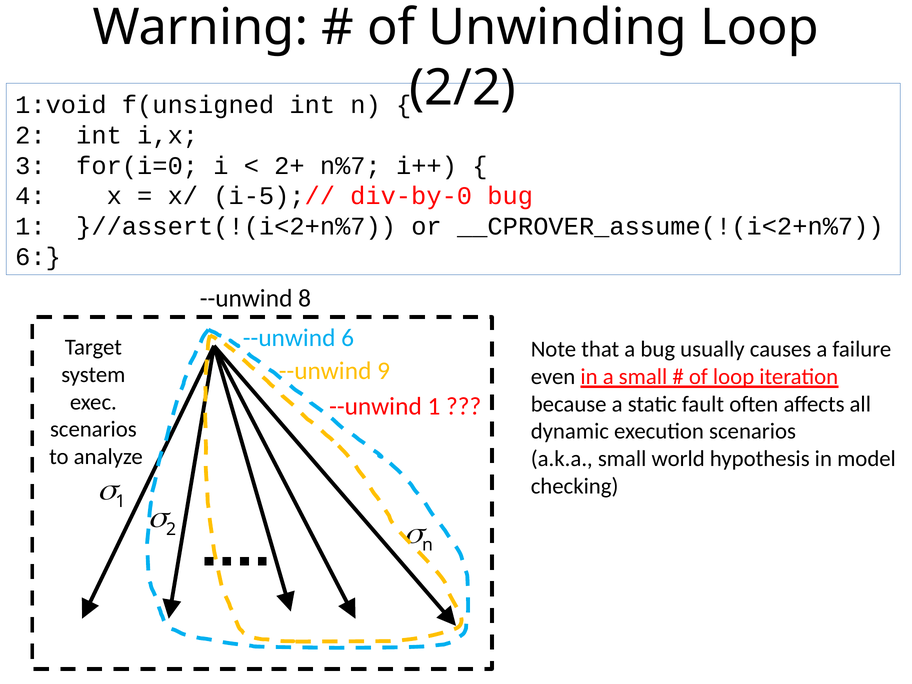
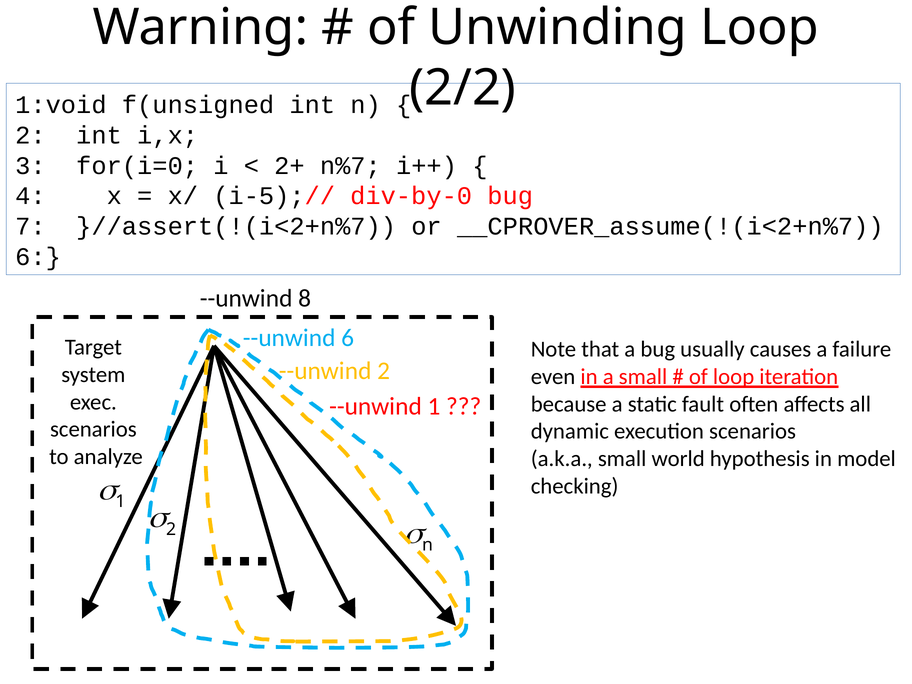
1 at (30, 227): 1 -> 7
--unwind 9: 9 -> 2
